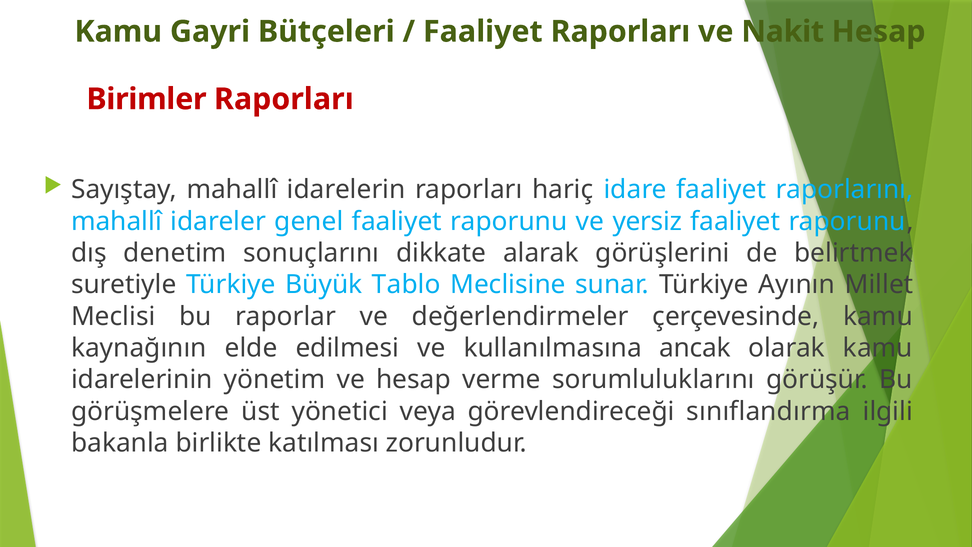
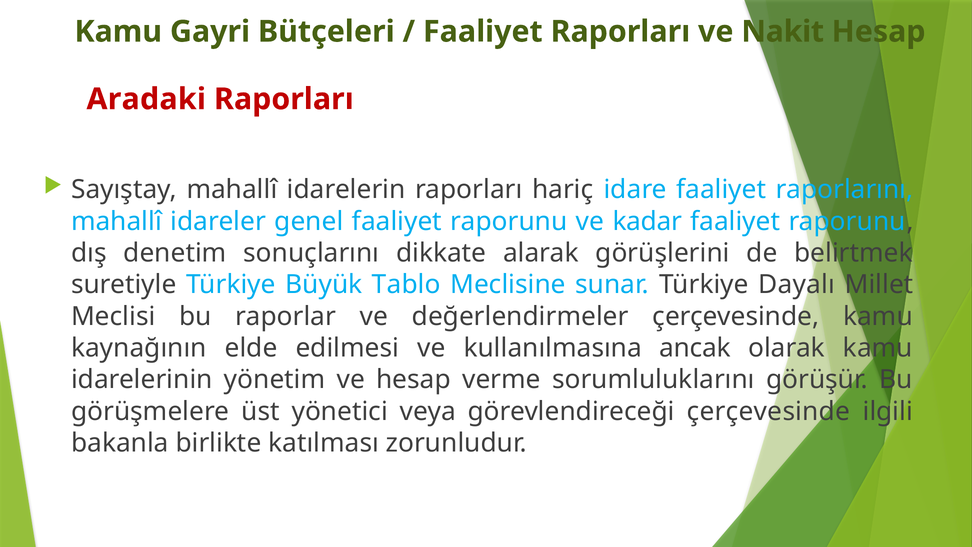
Birimler: Birimler -> Aradaki
yersiz: yersiz -> kadar
Ayının: Ayının -> Dayalı
görevlendireceği sınıflandırma: sınıflandırma -> çerçevesinde
